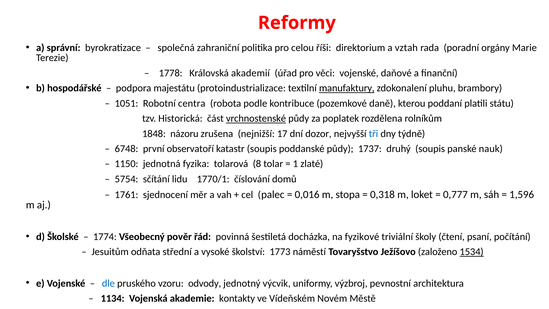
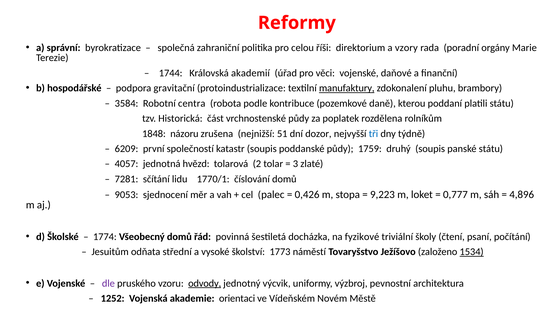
vztah: vztah -> vzory
1778: 1778 -> 1744
majestátu: majestátu -> gravitační
1051: 1051 -> 3584
vrchnostenské underline: present -> none
17: 17 -> 51
6748: 6748 -> 6209
observatoří: observatoří -> společností
1737: 1737 -> 1759
panské nauk: nauk -> státu
1150: 1150 -> 4057
fyzika: fyzika -> hvězd
8: 8 -> 2
1: 1 -> 3
5754: 5754 -> 7281
1761: 1761 -> 9053
0,016: 0,016 -> 0,426
0,318: 0,318 -> 9,223
1,596: 1,596 -> 4,896
Všeobecný pověr: pověr -> domů
dle colour: blue -> purple
odvody underline: none -> present
1134: 1134 -> 1252
kontakty: kontakty -> orientaci
